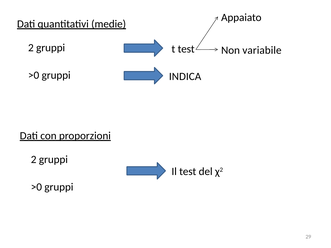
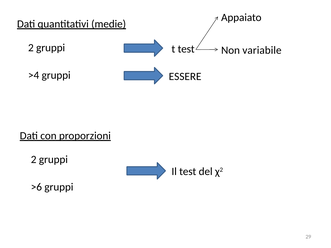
>0 at (34, 75): >0 -> >4
INDICA: INDICA -> ESSERE
>0 at (36, 187): >0 -> >6
